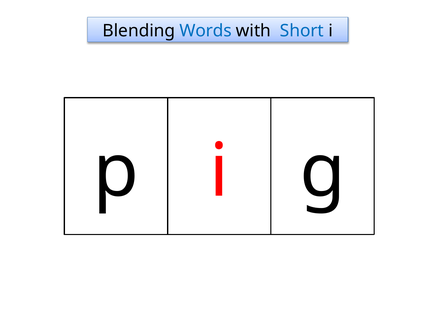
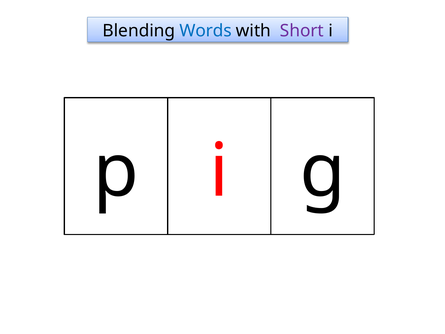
Short colour: blue -> purple
